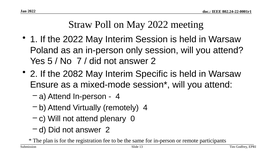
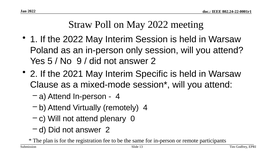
7: 7 -> 9
2082: 2082 -> 2021
Ensure: Ensure -> Clause
